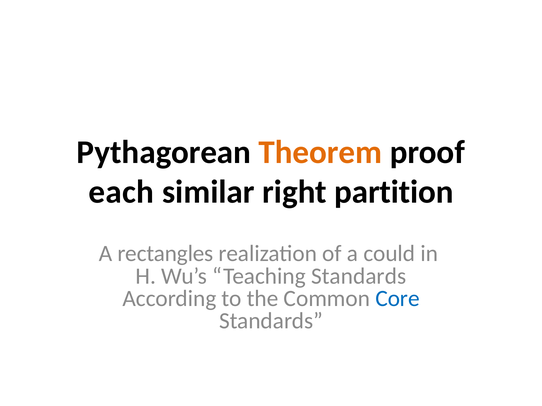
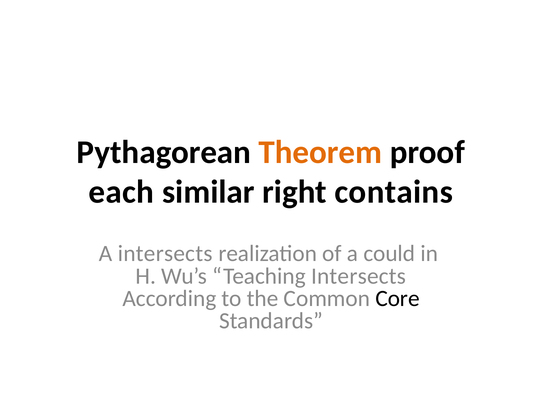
partition: partition -> contains
A rectangles: rectangles -> intersects
Teaching Standards: Standards -> Intersects
Core colour: blue -> black
